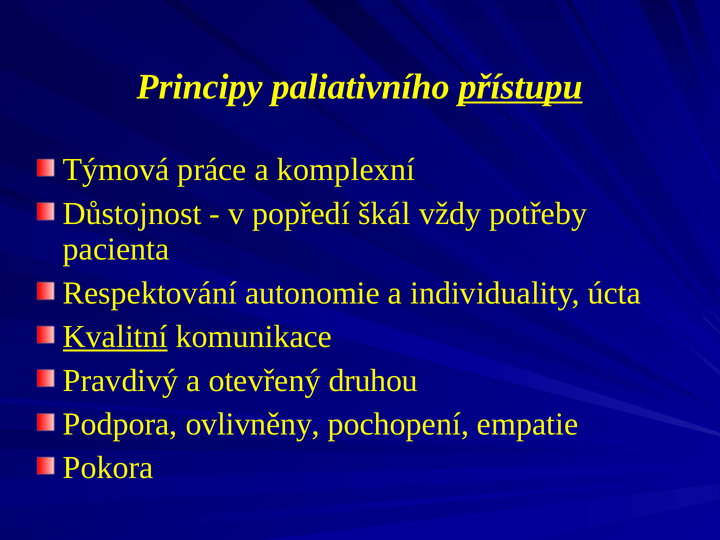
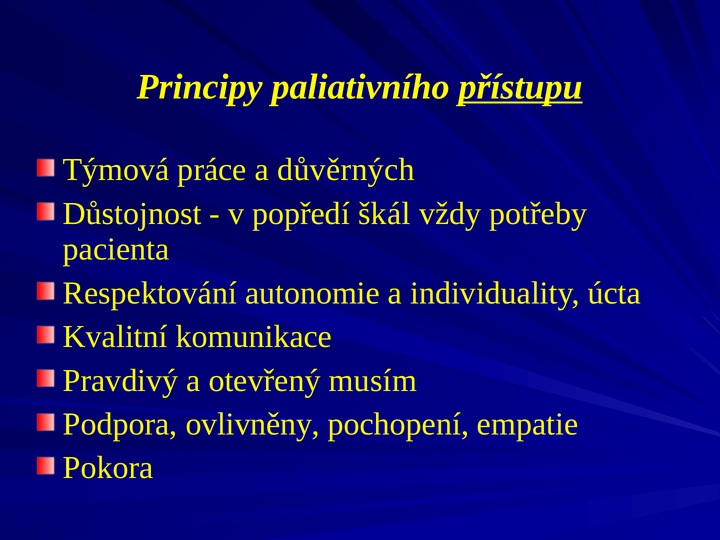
komplexní: komplexní -> důvěrných
Kvalitní underline: present -> none
druhou: druhou -> musím
